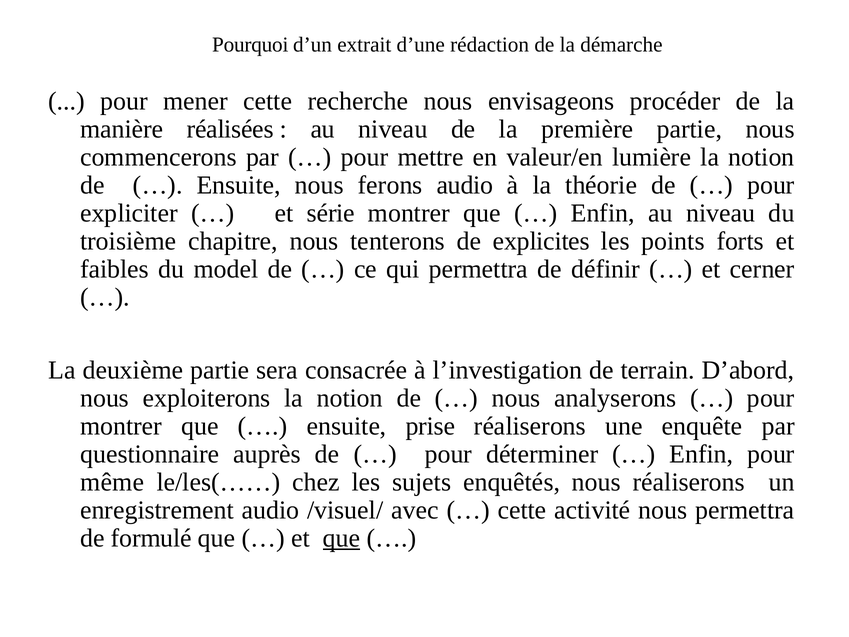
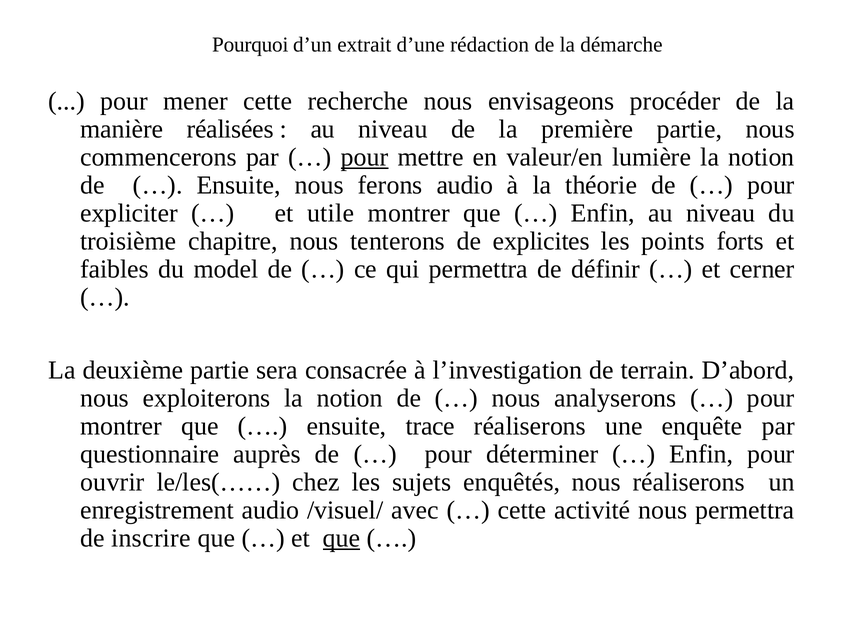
pour at (365, 157) underline: none -> present
série: série -> utile
prise: prise -> trace
même: même -> ouvrir
formulé: formulé -> inscrire
